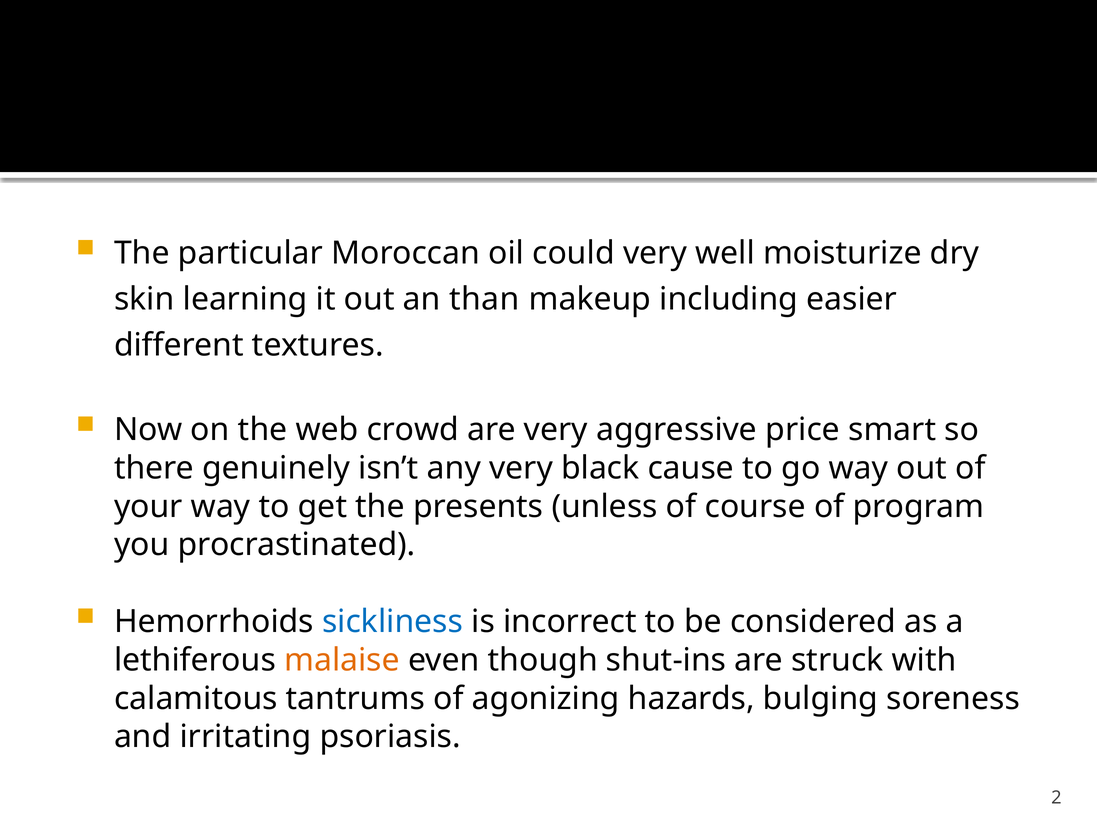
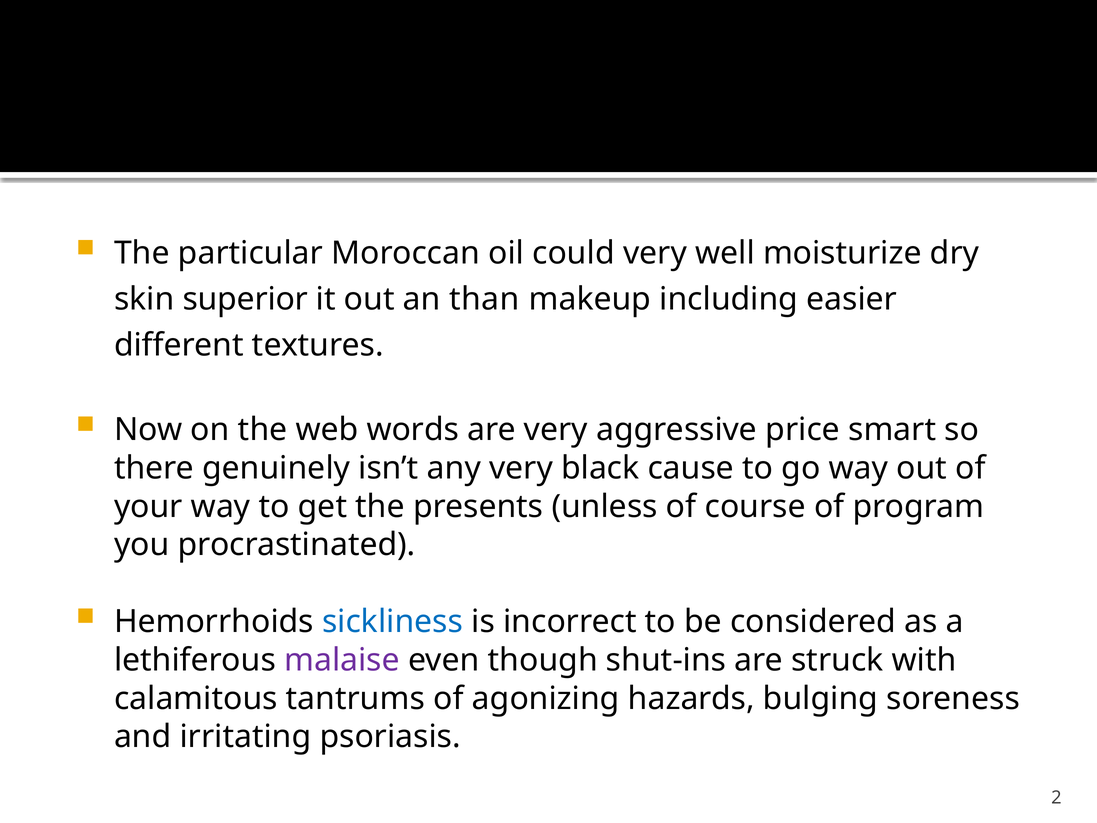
learning: learning -> superior
crowd: crowd -> words
malaise colour: orange -> purple
